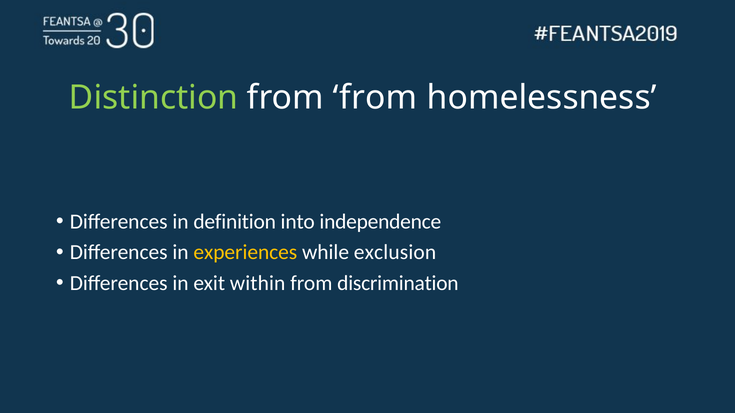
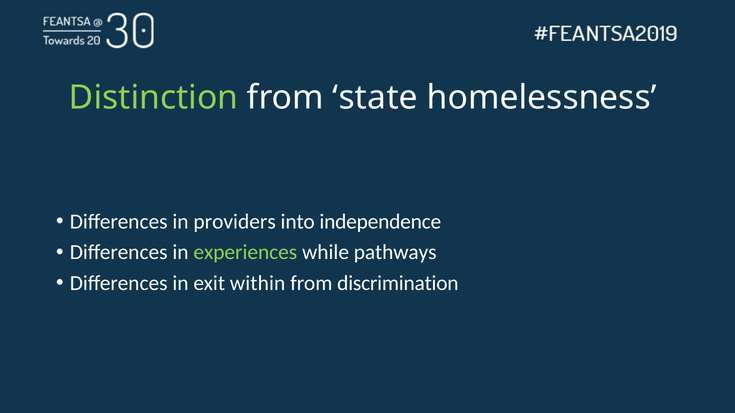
from from: from -> state
definition: definition -> providers
experiences colour: yellow -> light green
exclusion: exclusion -> pathways
